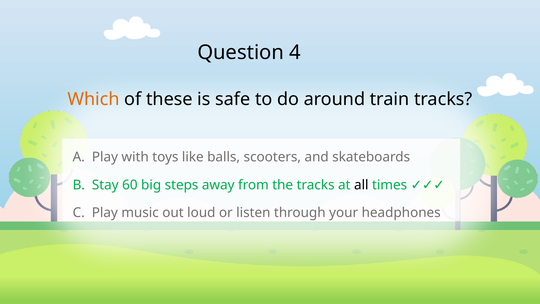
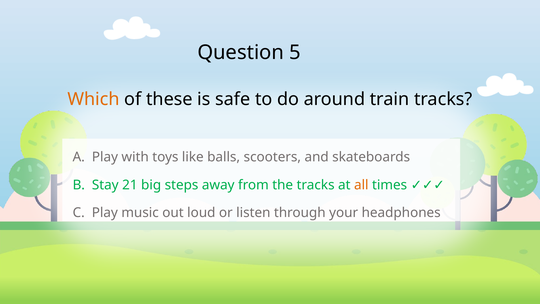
4: 4 -> 5
60: 60 -> 21
all colour: black -> orange
